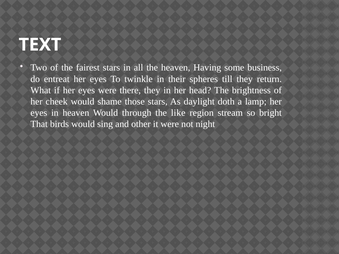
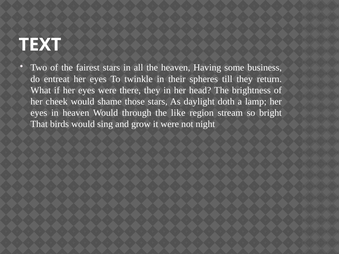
other: other -> grow
